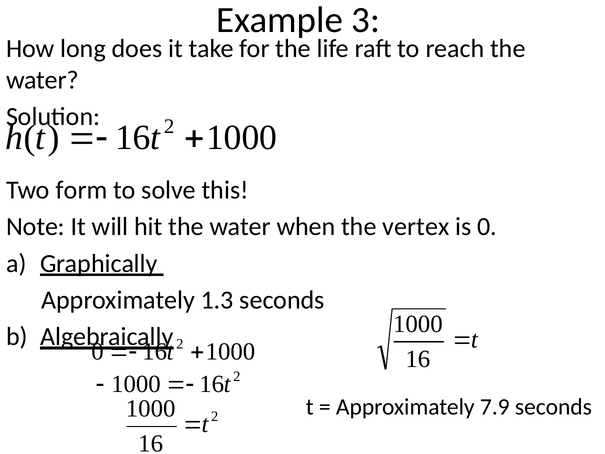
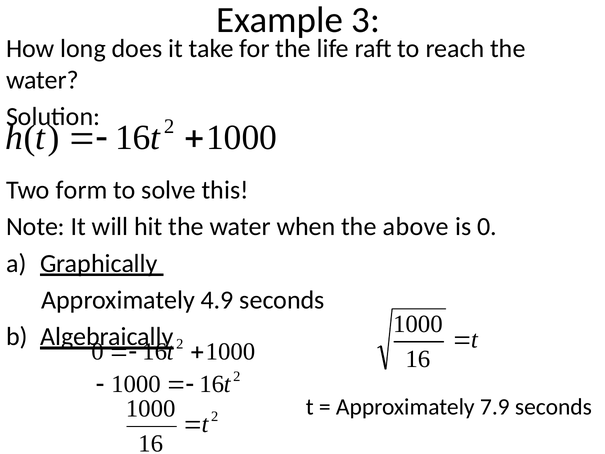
vertex: vertex -> above
1.3: 1.3 -> 4.9
